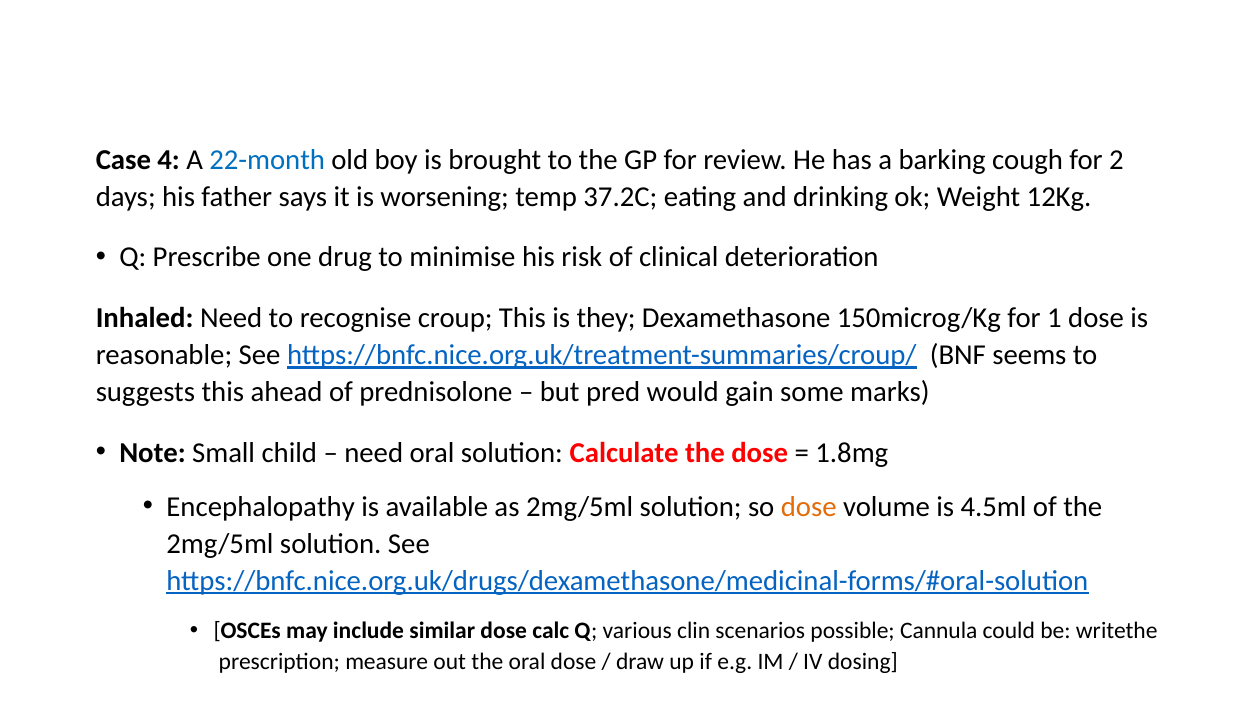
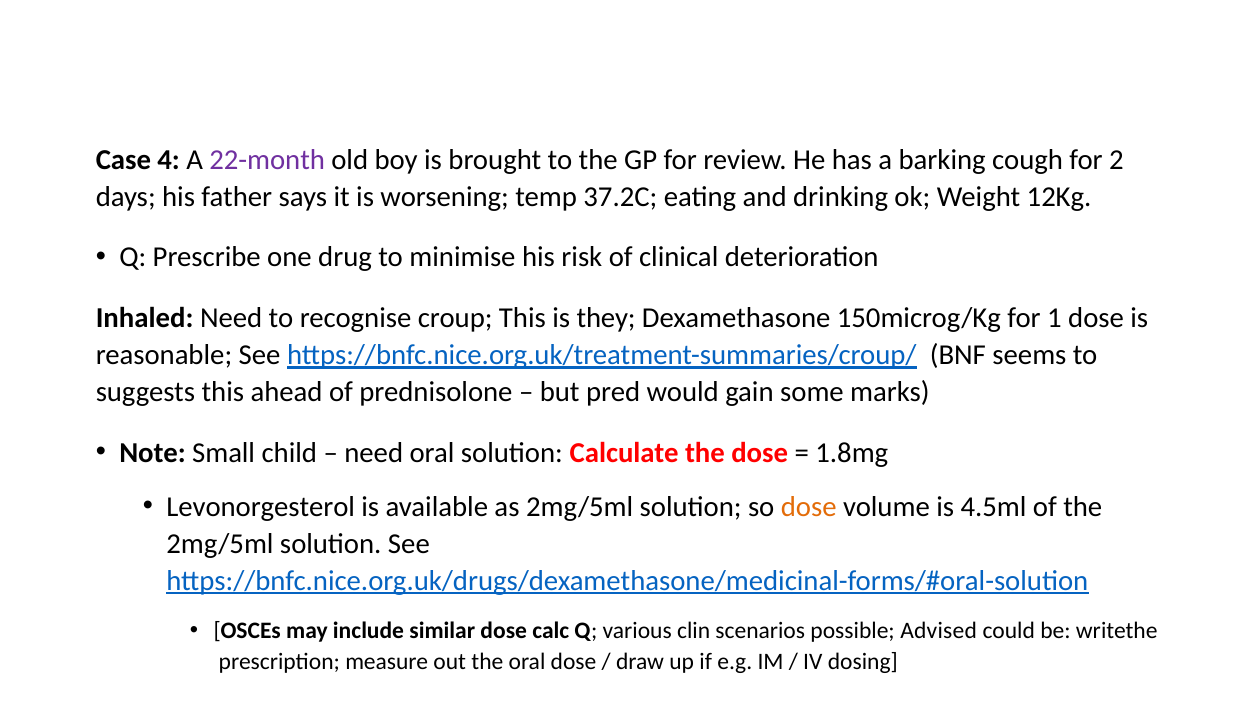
22-month colour: blue -> purple
Encephalopathy: Encephalopathy -> Levonorgesterol
Cannula: Cannula -> Advised
